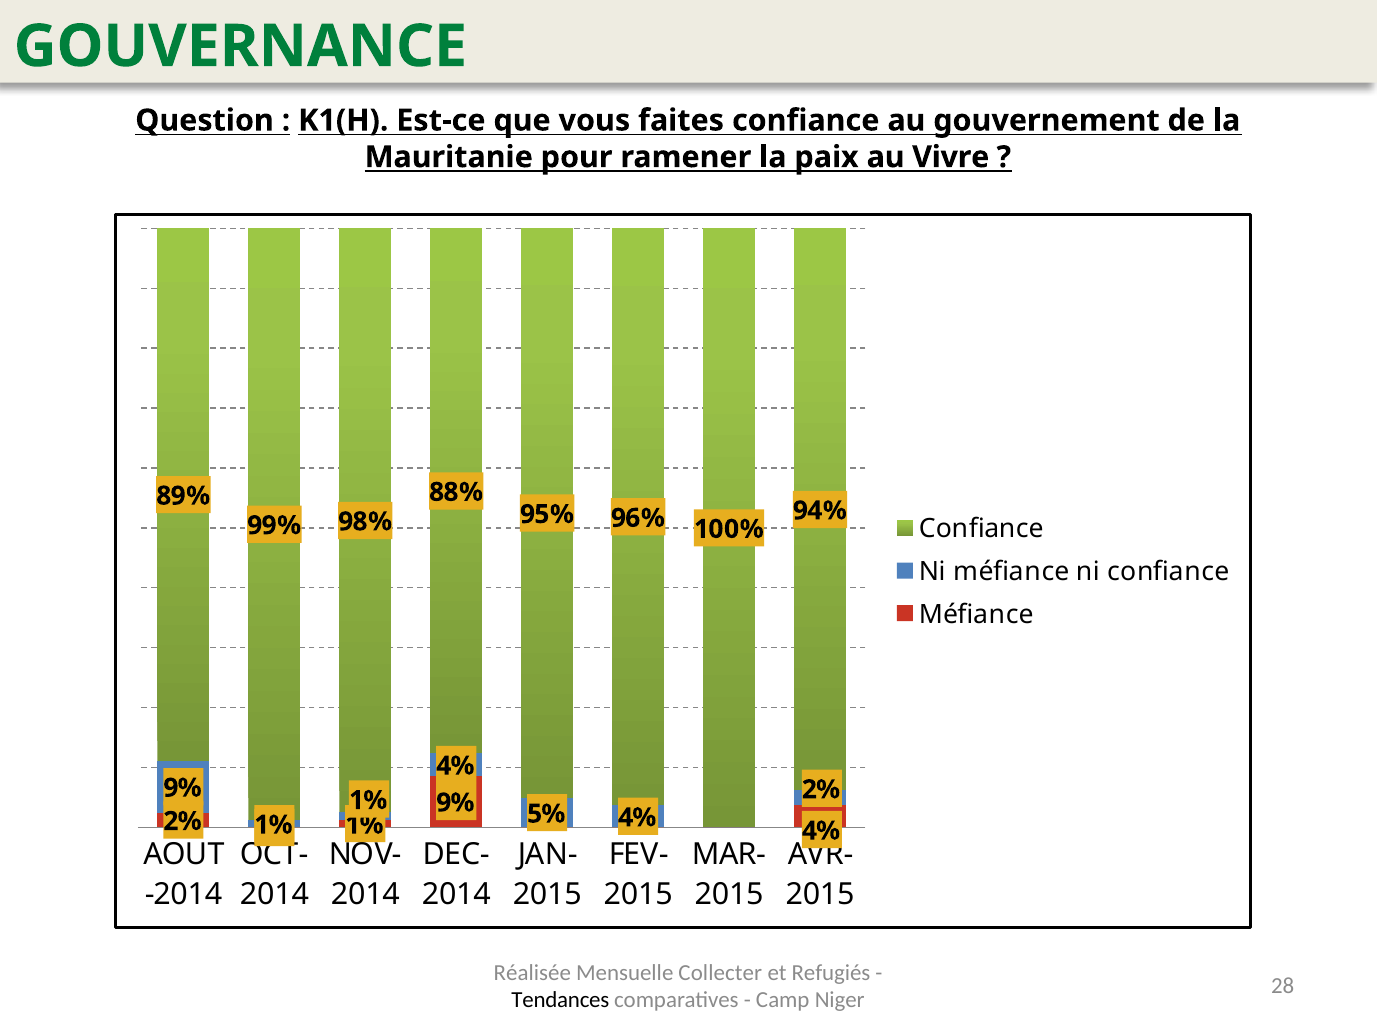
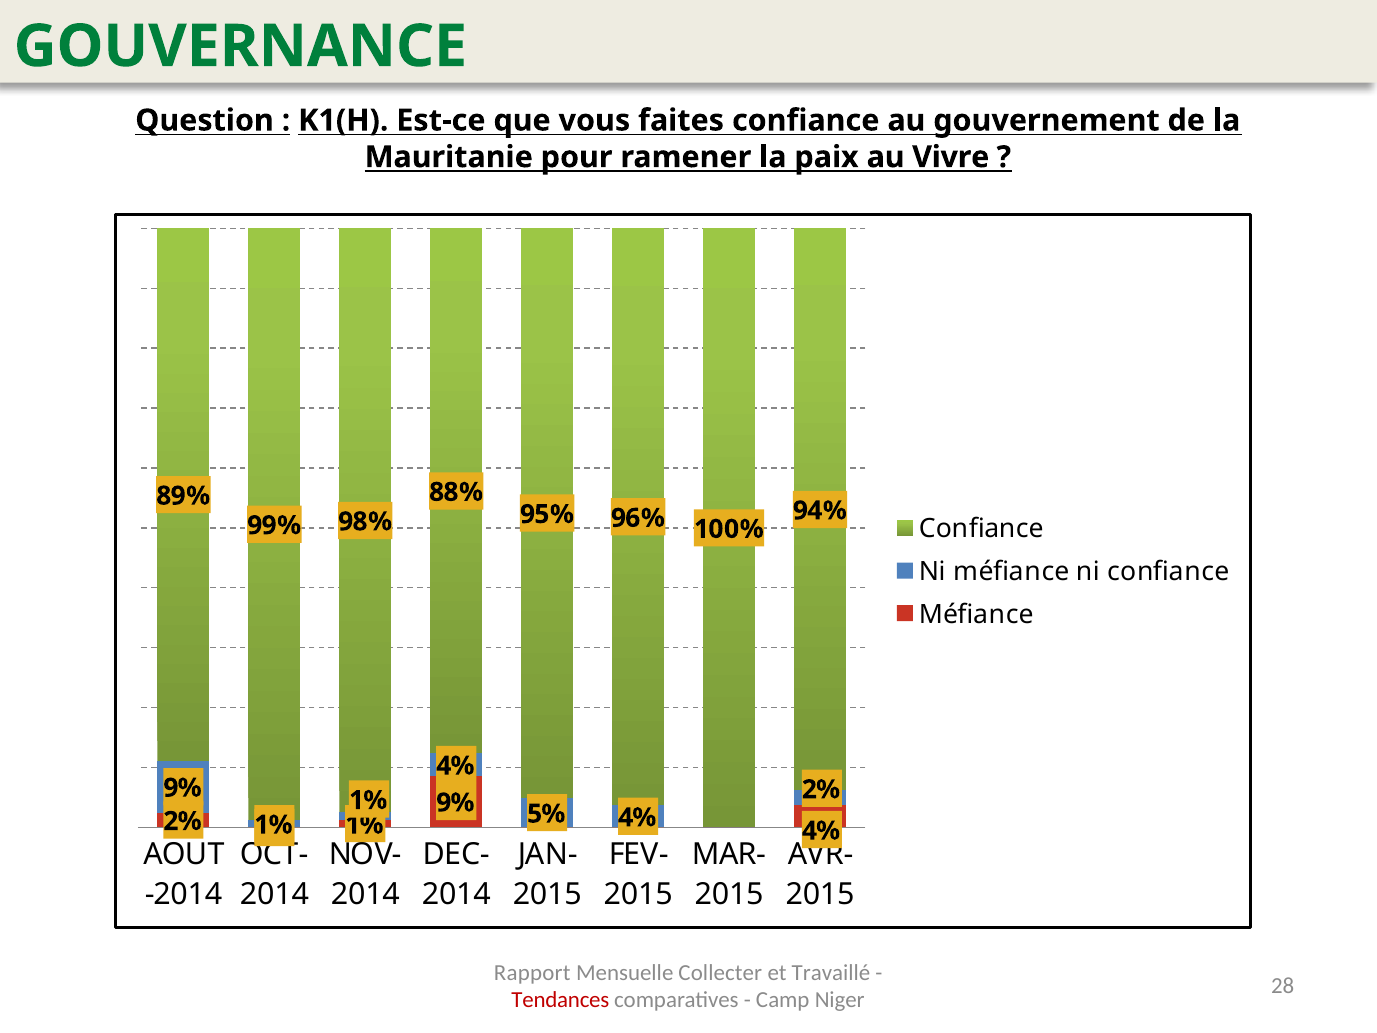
Réalisée: Réalisée -> Rapport
Refugiés: Refugiés -> Travaillé
Tendances colour: black -> red
